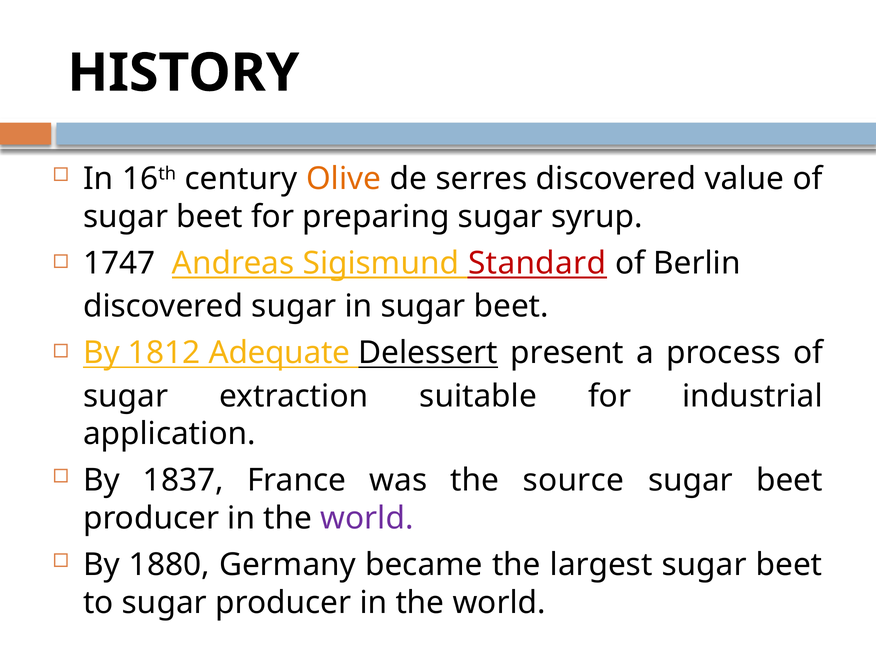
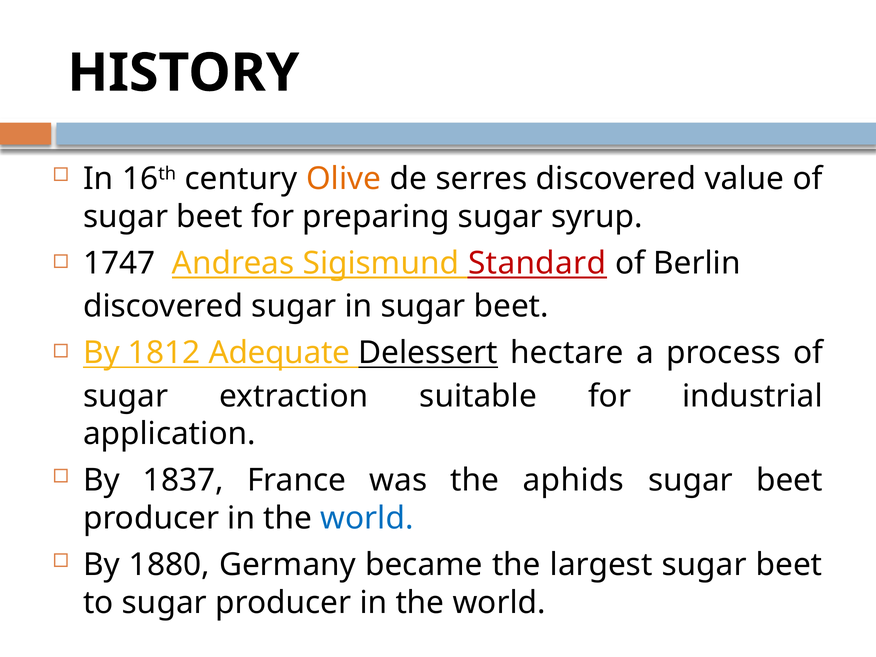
present: present -> hectare
source: source -> aphids
world at (367, 518) colour: purple -> blue
